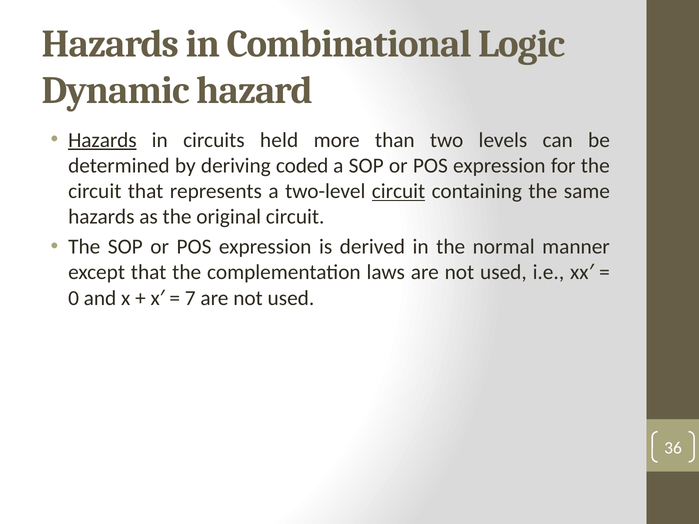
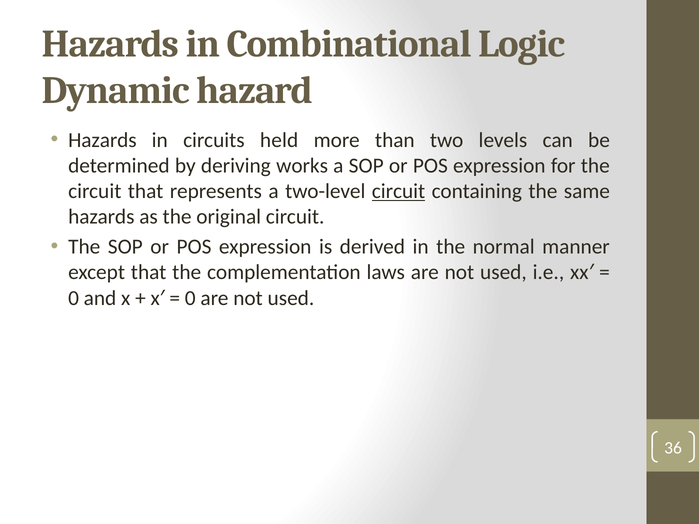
Hazards at (102, 140) underline: present -> none
coded: coded -> works
7 at (190, 298): 7 -> 0
